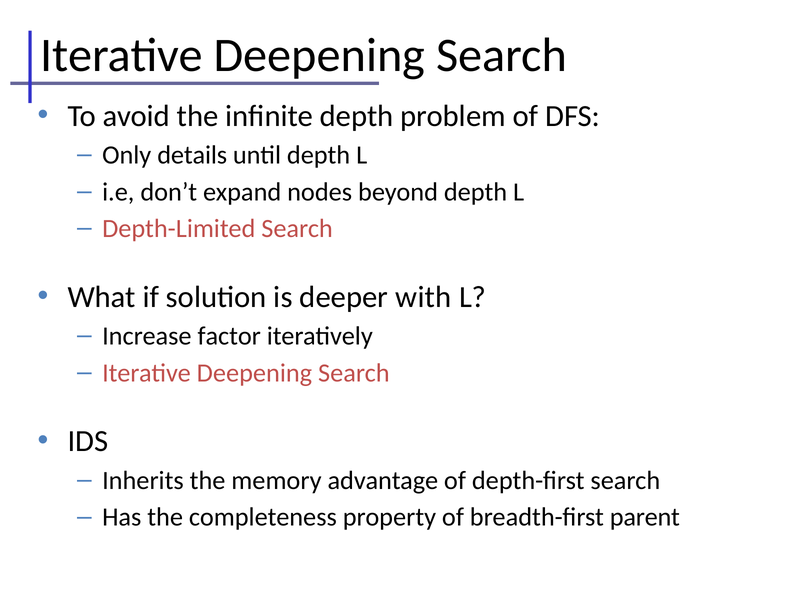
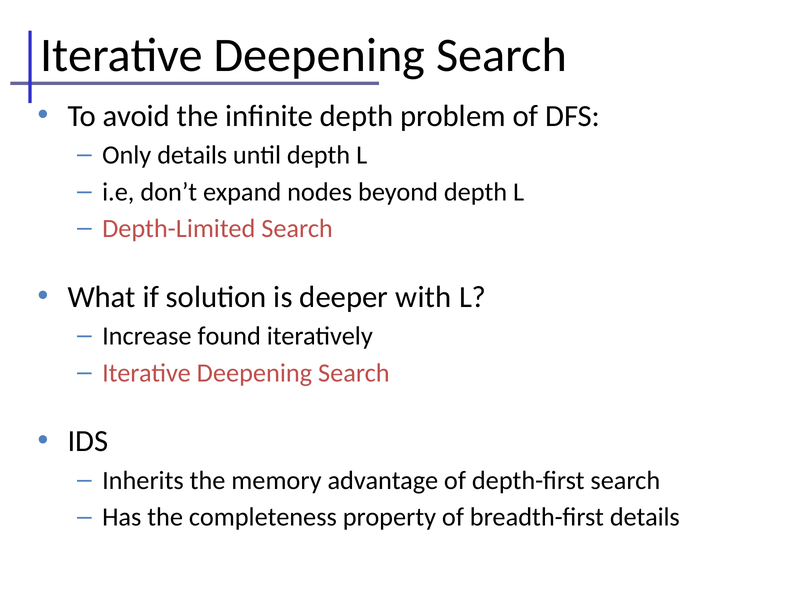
factor: factor -> found
breadth-first parent: parent -> details
